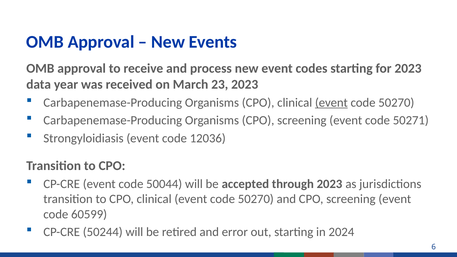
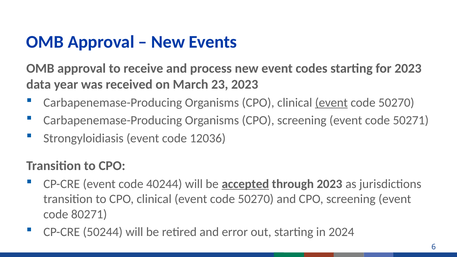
50044: 50044 -> 40244
accepted underline: none -> present
60599: 60599 -> 80271
